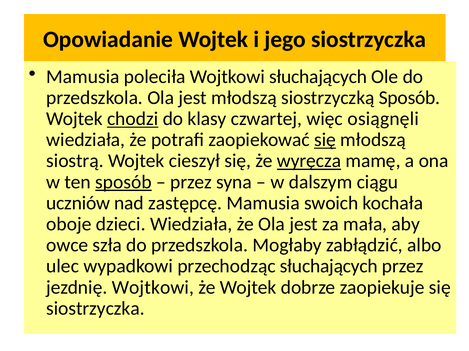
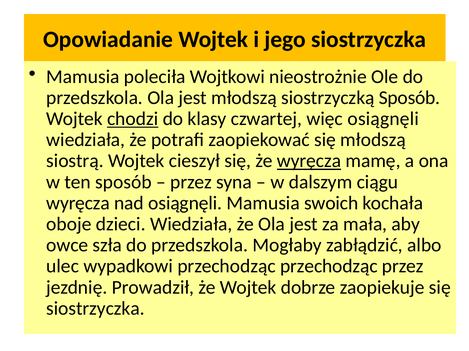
Wojtkowi słuchających: słuchających -> nieostrożnie
się at (325, 140) underline: present -> none
sposób at (123, 182) underline: present -> none
uczniów at (78, 203): uczniów -> wyręcza
nad zastępcę: zastępcę -> osiągnęli
przechodząc słuchających: słuchających -> przechodząc
jezdnię Wojtkowi: Wojtkowi -> Prowadził
